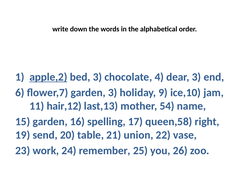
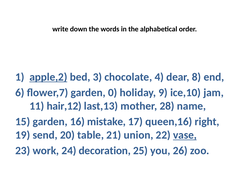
dear 3: 3 -> 8
garden 3: 3 -> 0
54: 54 -> 28
spelling: spelling -> mistake
queen,58: queen,58 -> queen,16
vase underline: none -> present
remember: remember -> decoration
